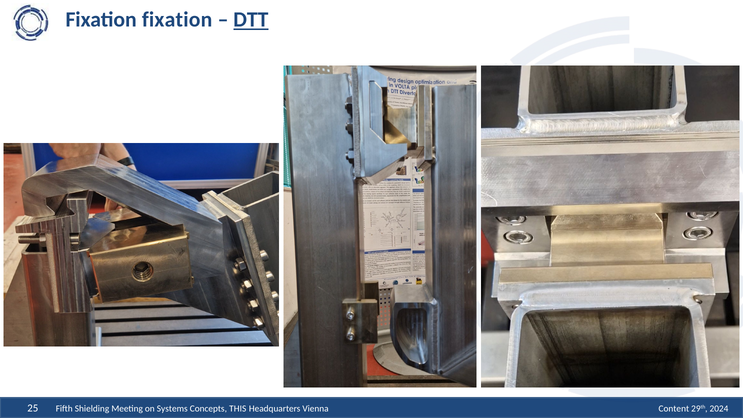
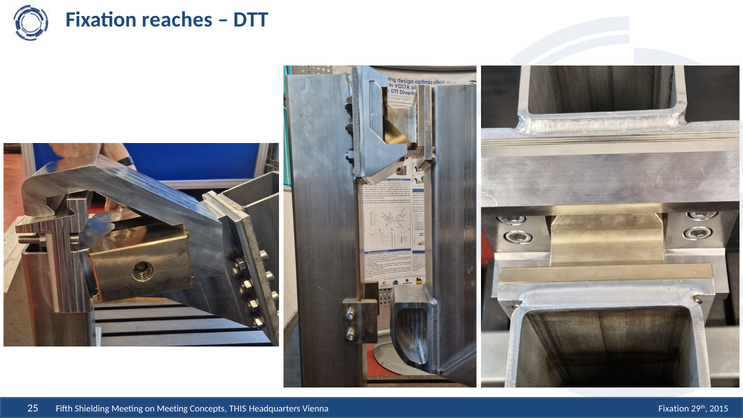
Fixation fixation: fixation -> reaches
DTT underline: present -> none
on Systems: Systems -> Meeting
Vienna Content: Content -> Fixation
2024: 2024 -> 2015
